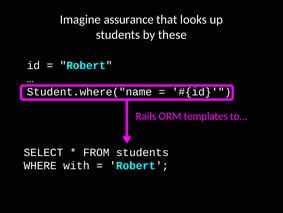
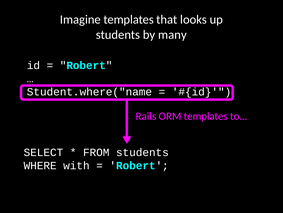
Imagine assurance: assurance -> templates
these: these -> many
